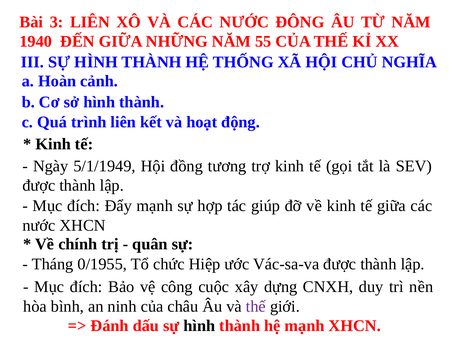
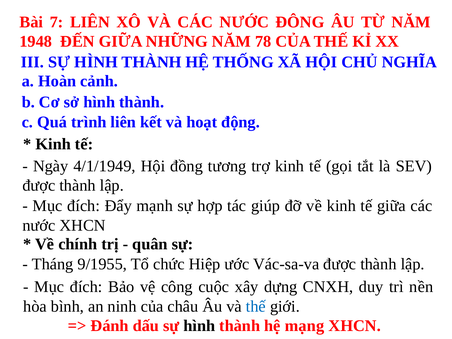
3: 3 -> 7
1940: 1940 -> 1948
55: 55 -> 78
5/1/1949: 5/1/1949 -> 4/1/1949
0/1955: 0/1955 -> 9/1955
thế at (256, 306) colour: purple -> blue
hệ mạnh: mạnh -> mạng
